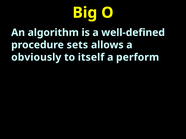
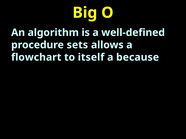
obviously: obviously -> flowchart
perform: perform -> because
